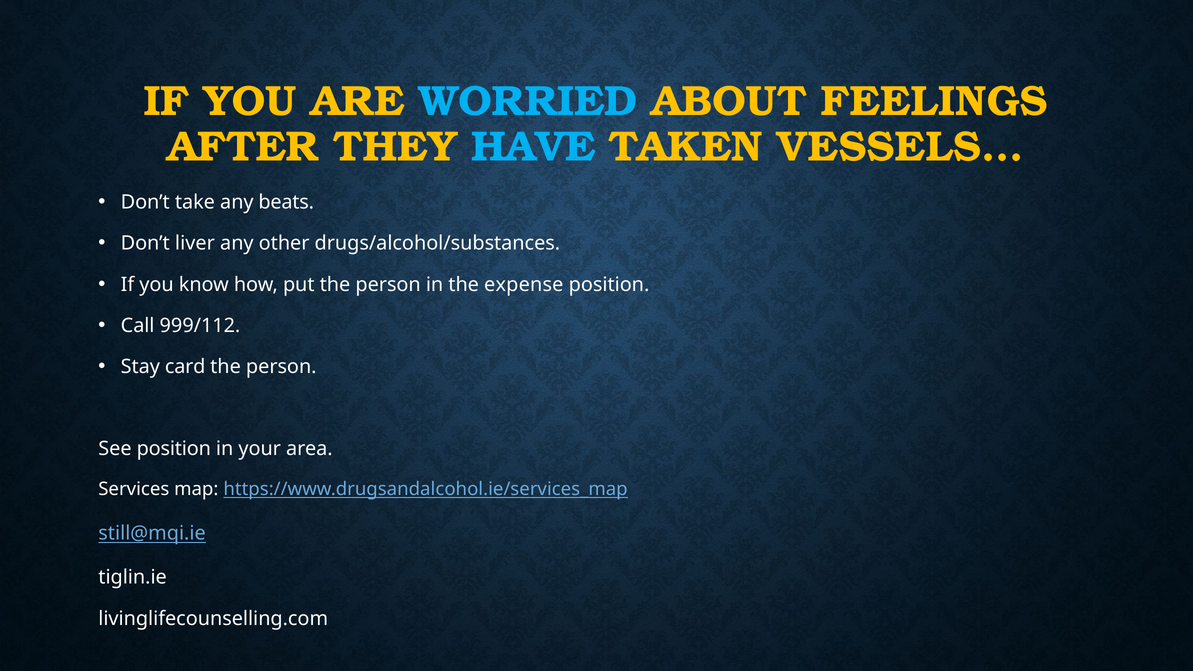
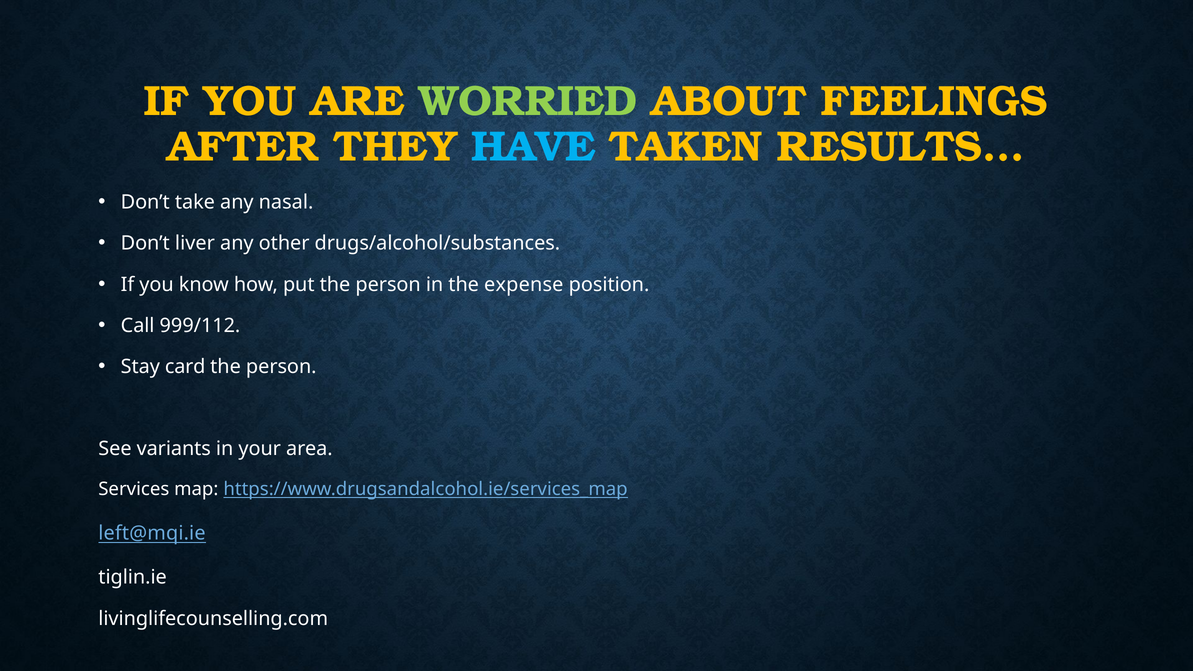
WORRIED colour: light blue -> light green
VESSELS…: VESSELS… -> RESULTS…
beats: beats -> nasal
See position: position -> variants
still@mqi.ie: still@mqi.ie -> left@mqi.ie
